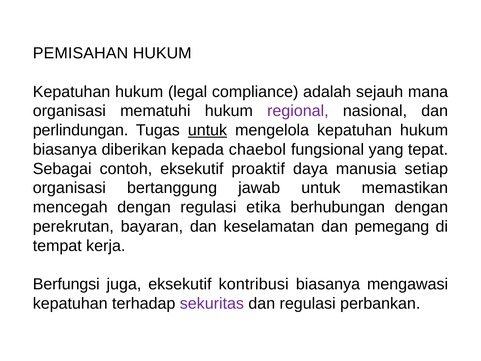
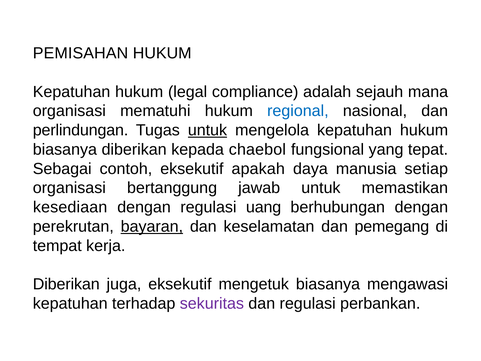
regional colour: purple -> blue
proaktif: proaktif -> apakah
mencegah: mencegah -> kesediaan
etika: etika -> uang
bayaran underline: none -> present
Berfungsi at (66, 284): Berfungsi -> Diberikan
kontribusi: kontribusi -> mengetuk
